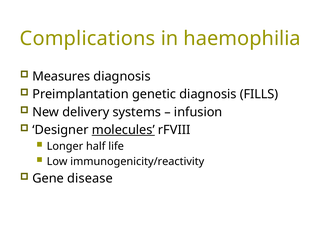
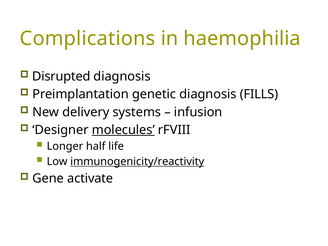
Measures: Measures -> Disrupted
immunogenicity/reactivity underline: none -> present
disease: disease -> activate
